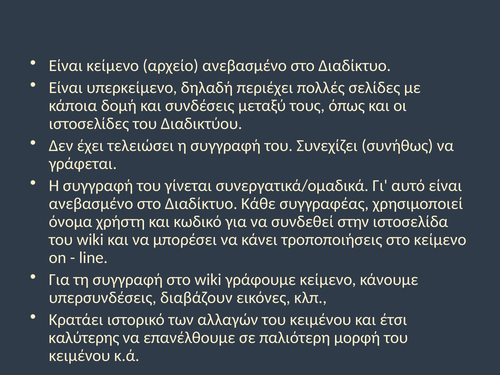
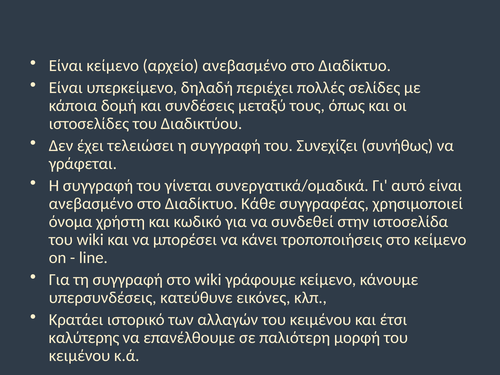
διαβάζουν: διαβάζουν -> κατεύθυνε
